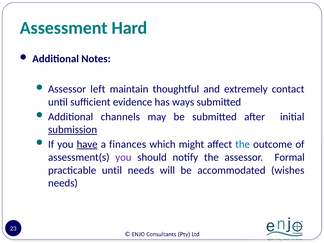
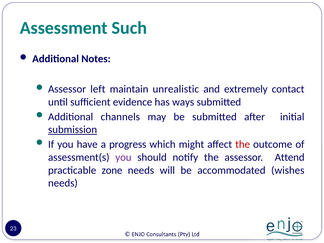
Hard: Hard -> Such
thoughtful: thoughtful -> unrealistic
have underline: present -> none
finances: finances -> progress
the at (243, 144) colour: blue -> red
Formal: Formal -> Attend
practicable until: until -> zone
